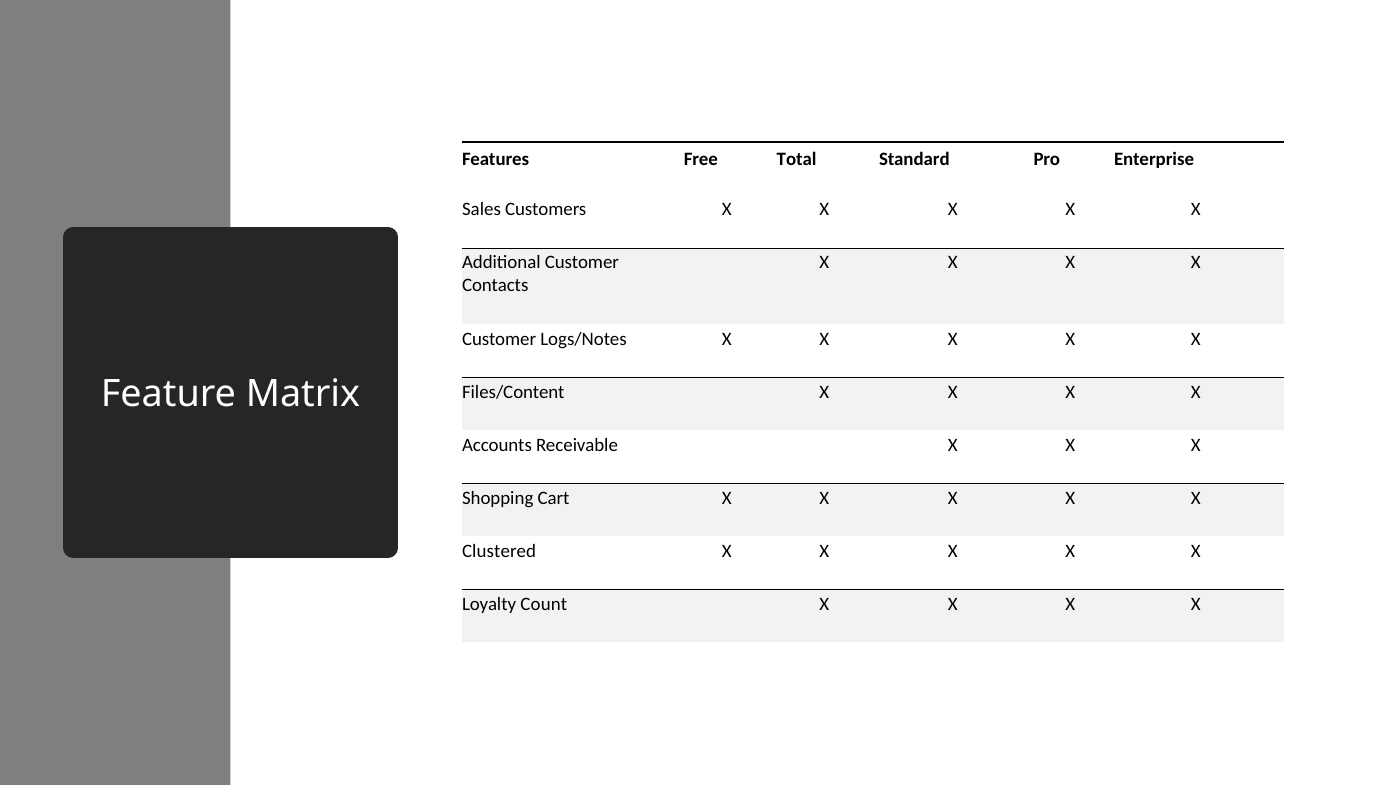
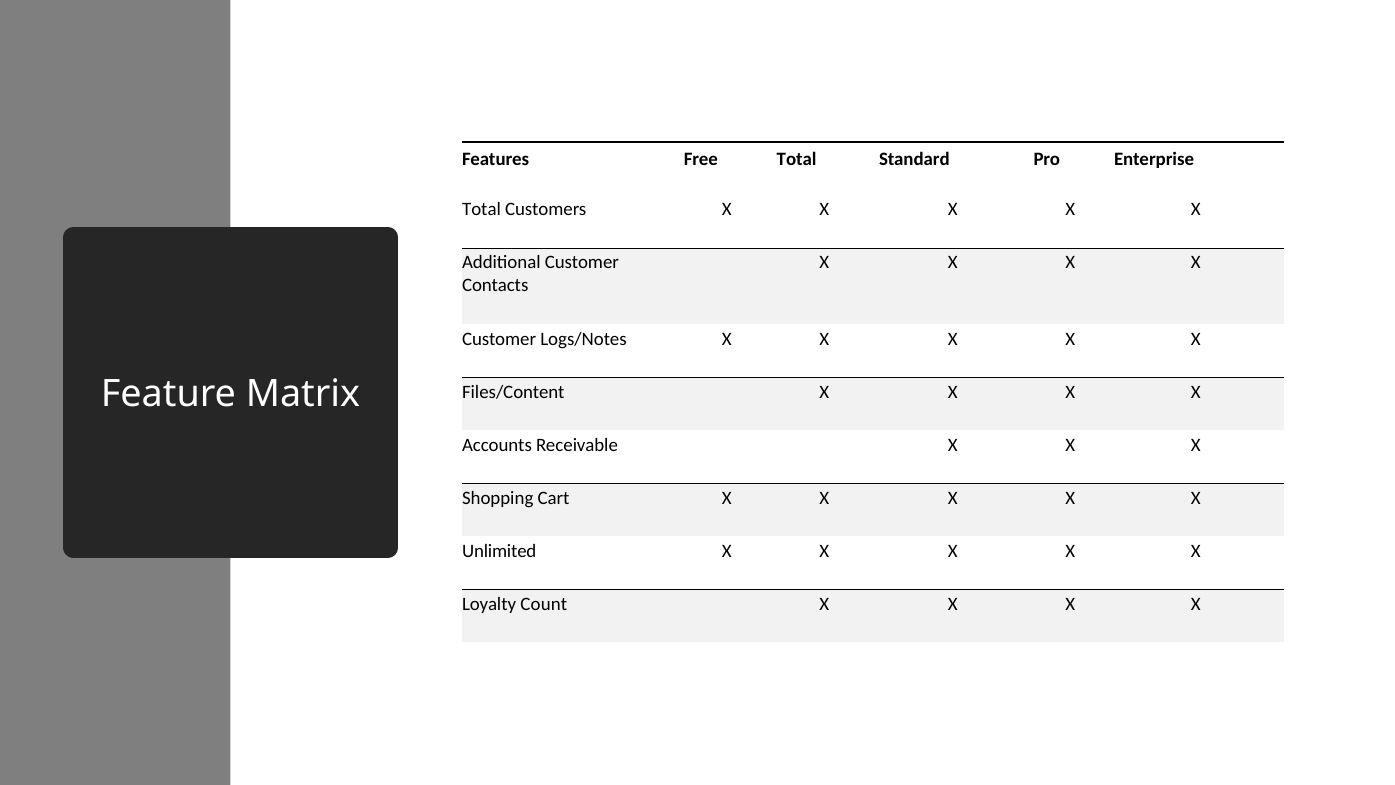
Sales at (481, 209): Sales -> Total
Clustered: Clustered -> Unlimited
